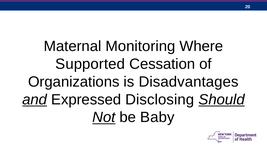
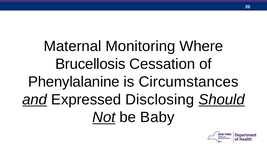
Supported: Supported -> Brucellosis
Organizations: Organizations -> Phenylalanine
Disadvantages: Disadvantages -> Circumstances
